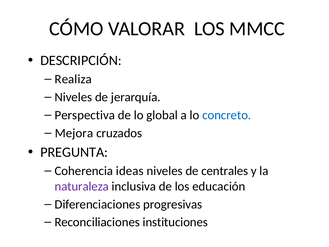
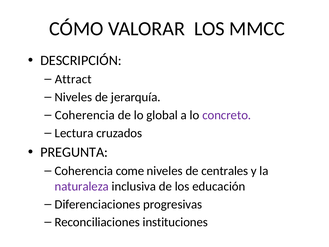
Realiza: Realiza -> Attract
Perspectiva at (85, 115): Perspectiva -> Coherencia
concreto colour: blue -> purple
Mejora: Mejora -> Lectura
ideas: ideas -> come
